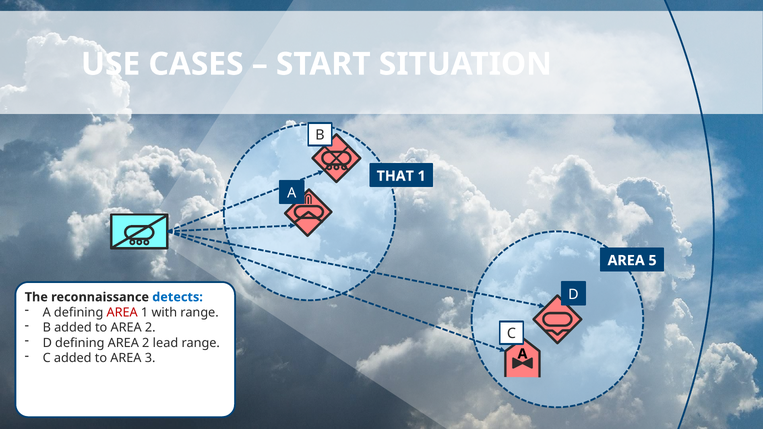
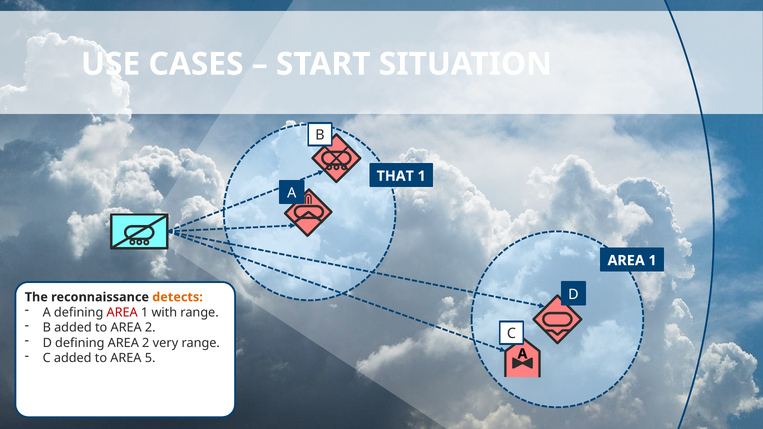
5 at (653, 261): 5 -> 1
detects colour: blue -> orange
lead: lead -> very
3: 3 -> 5
